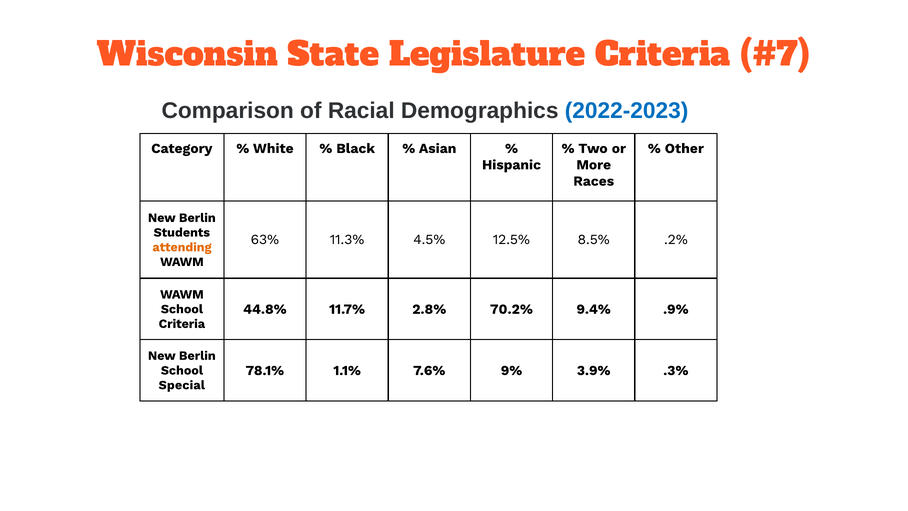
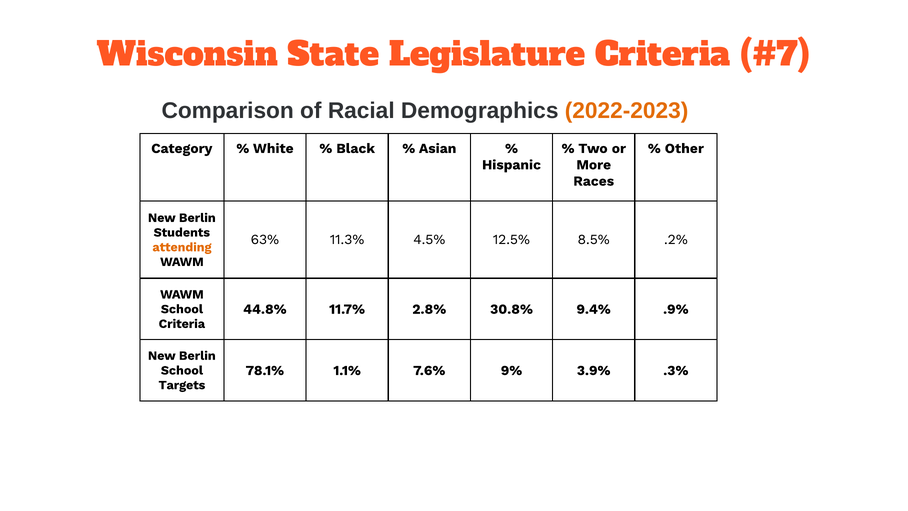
2022-2023 colour: blue -> orange
70.2%: 70.2% -> 30.8%
Special: Special -> Targets
